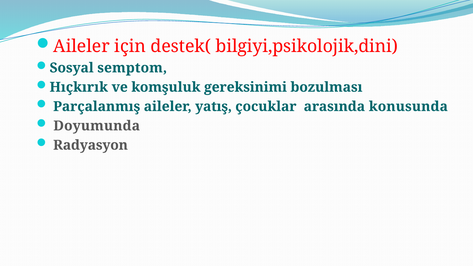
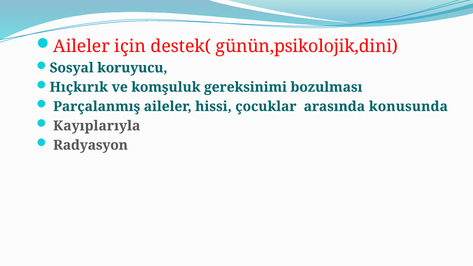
bilgiyi,psikolojik,dini: bilgiyi,psikolojik,dini -> günün,psikolojik,dini
semptom: semptom -> koruyucu
yatış: yatış -> hissi
Doyumunda: Doyumunda -> Kayıplarıyla
